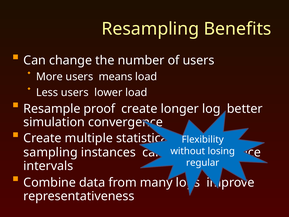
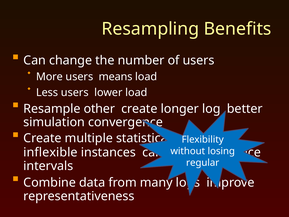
proof: proof -> other
sampling: sampling -> inflexible
